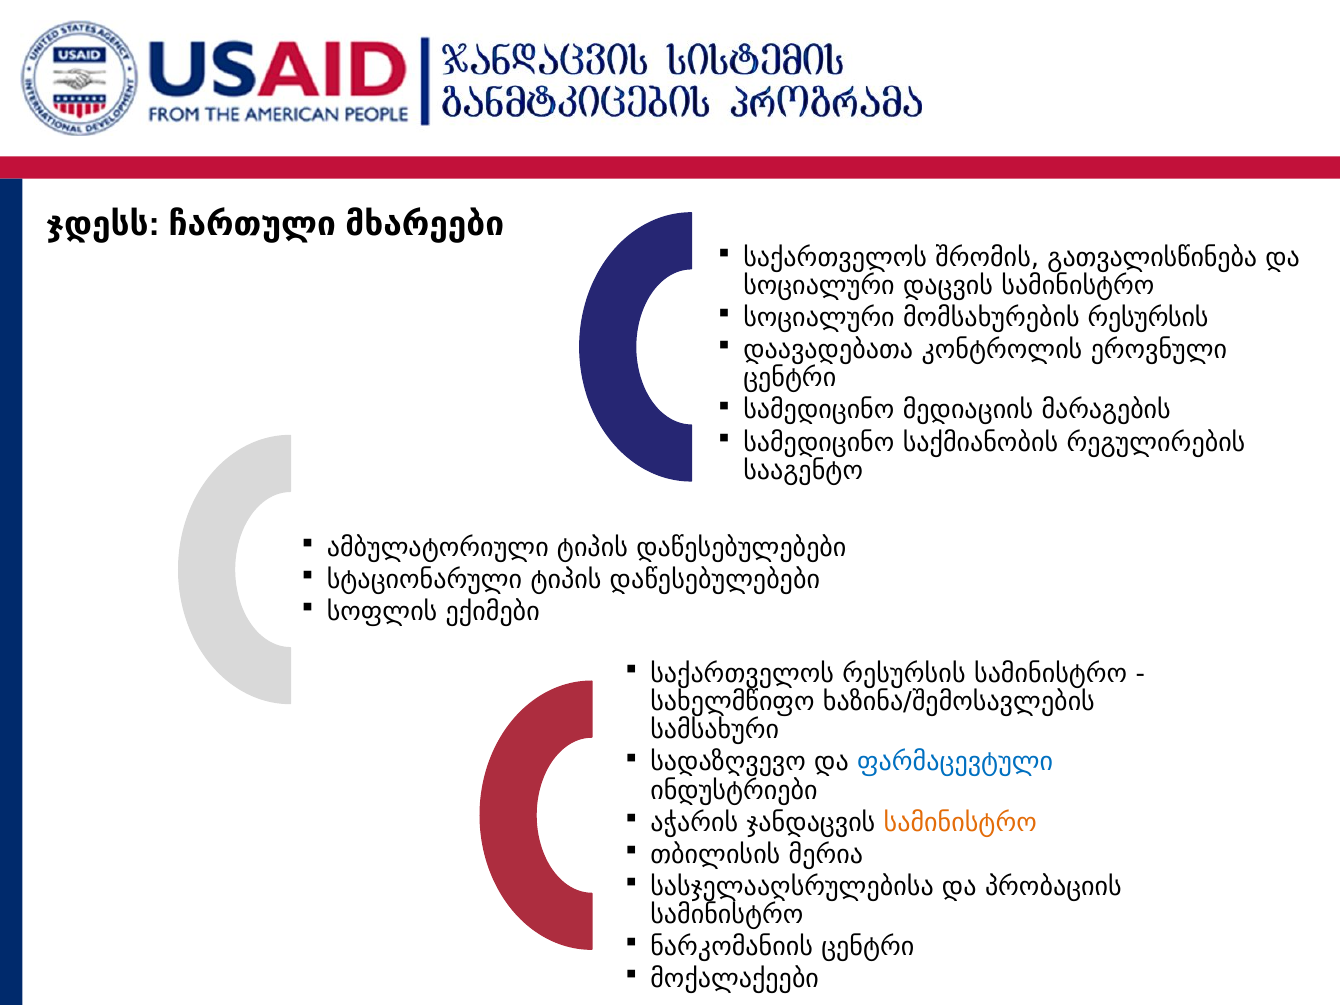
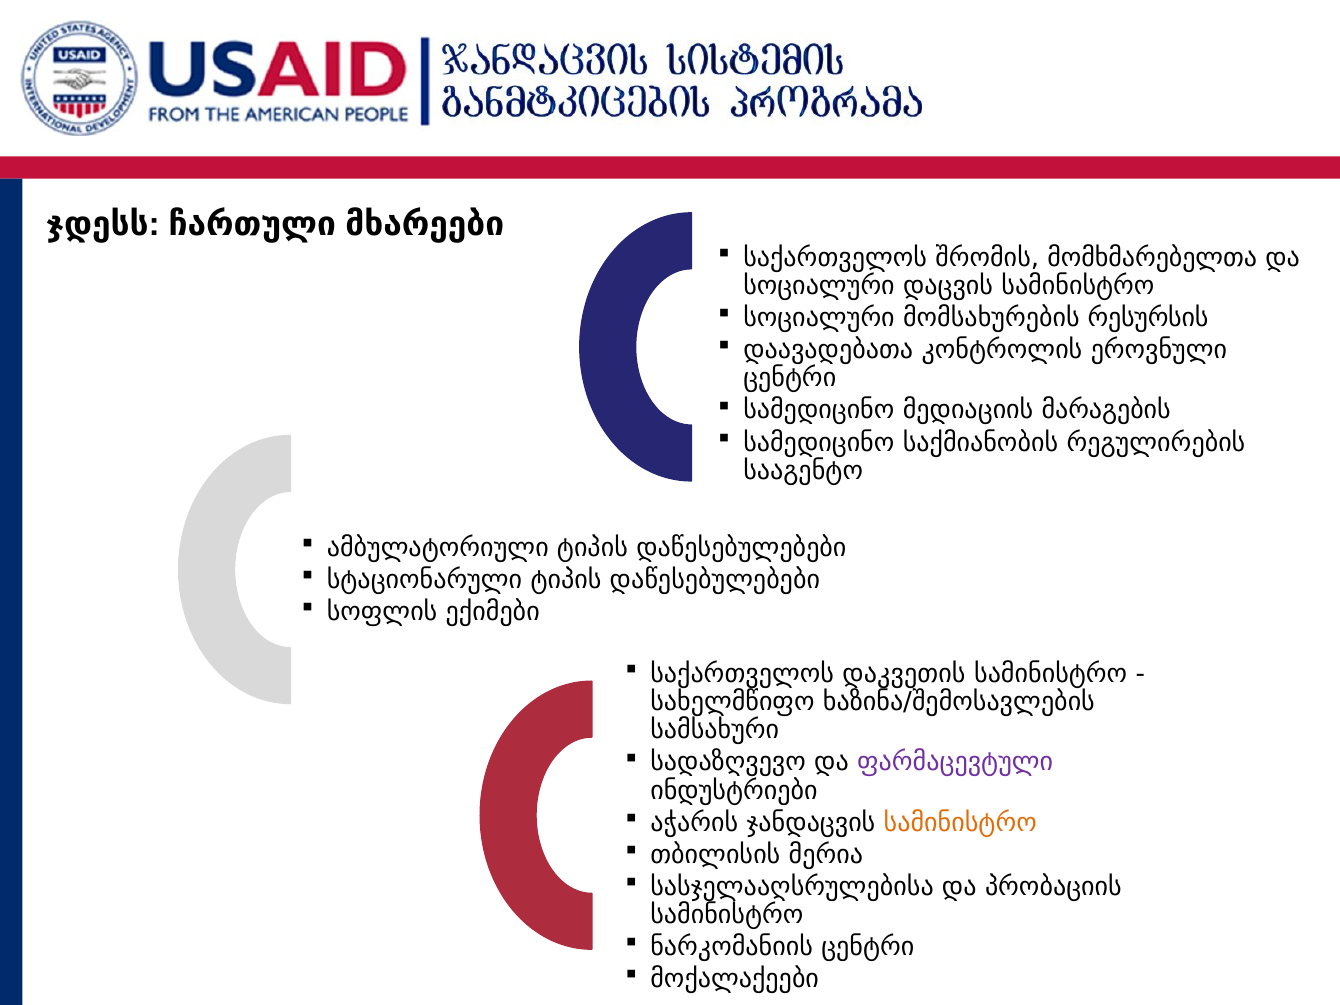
გათვალისწინება: გათვალისწინება -> მომხმარებელთა
საქართველოს რესურსის: რესურსის -> დაკვეთის
ფარმაცევტული colour: blue -> purple
